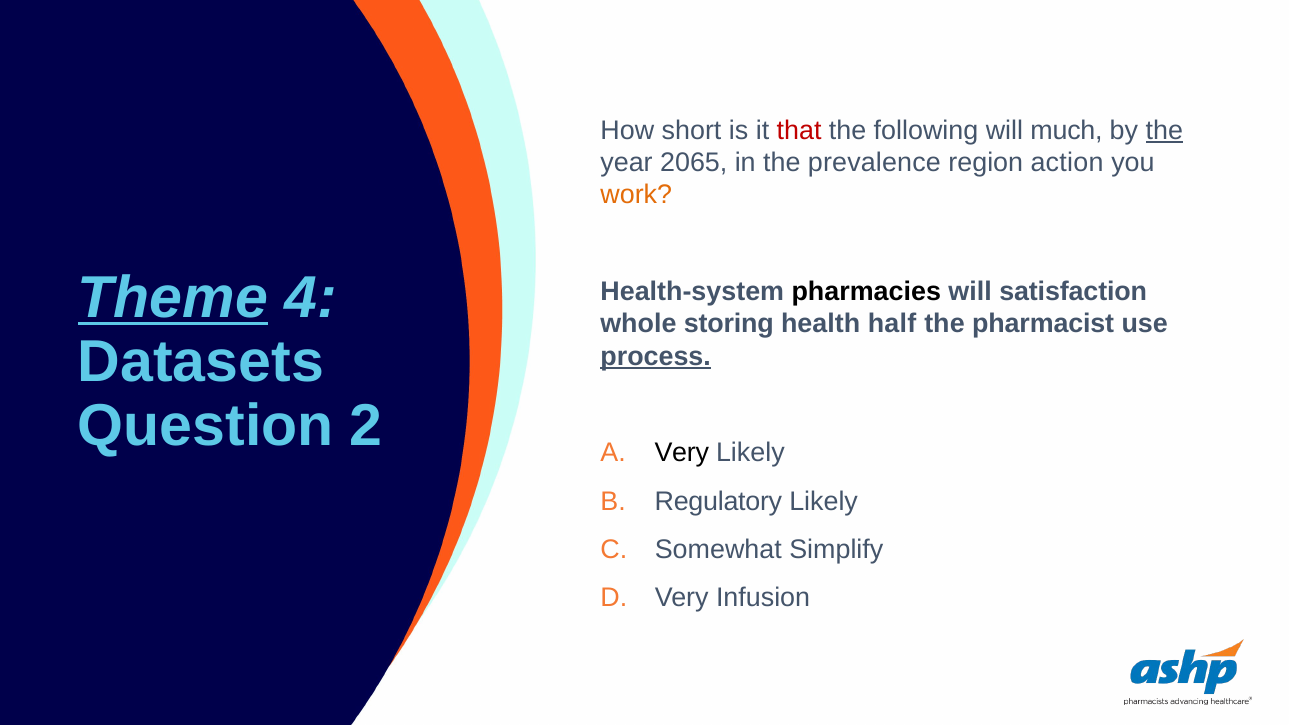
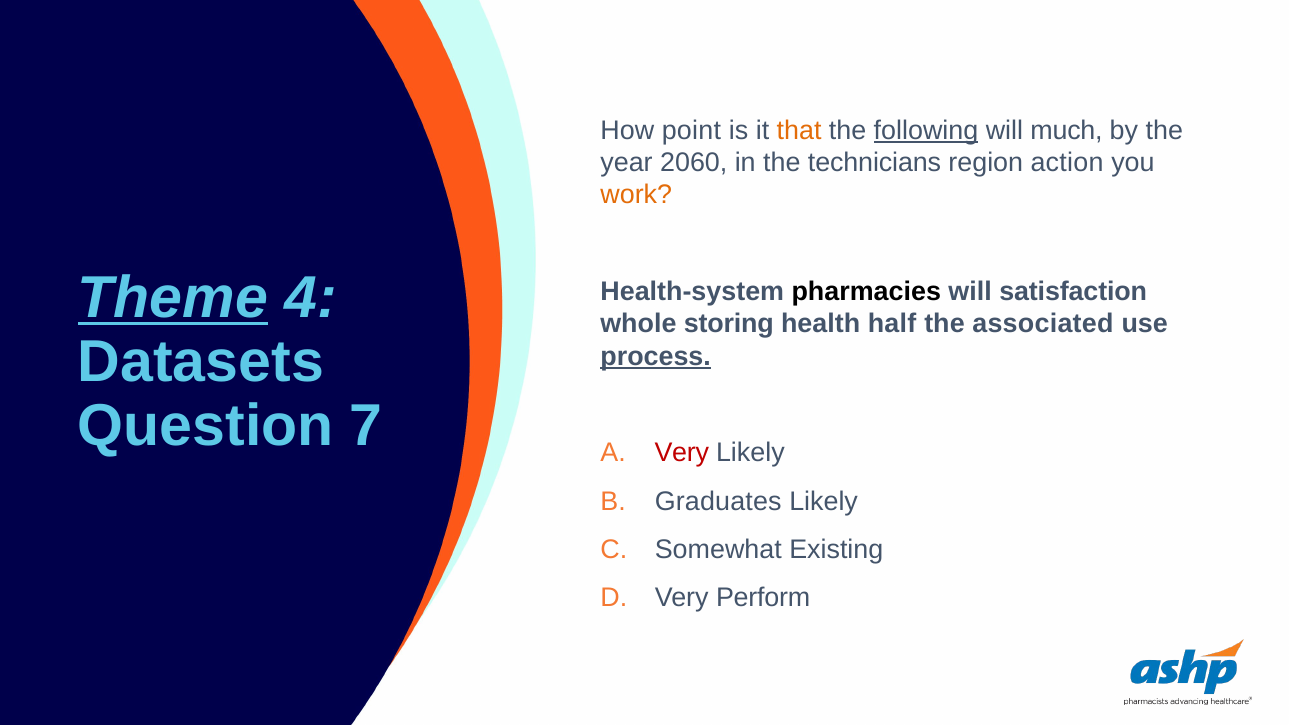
short: short -> point
that colour: red -> orange
following underline: none -> present
the at (1164, 131) underline: present -> none
2065: 2065 -> 2060
prevalence: prevalence -> technicians
pharmacist: pharmacist -> associated
2: 2 -> 7
Very at (682, 453) colour: black -> red
Regulatory: Regulatory -> Graduates
Simplify: Simplify -> Existing
Infusion: Infusion -> Perform
